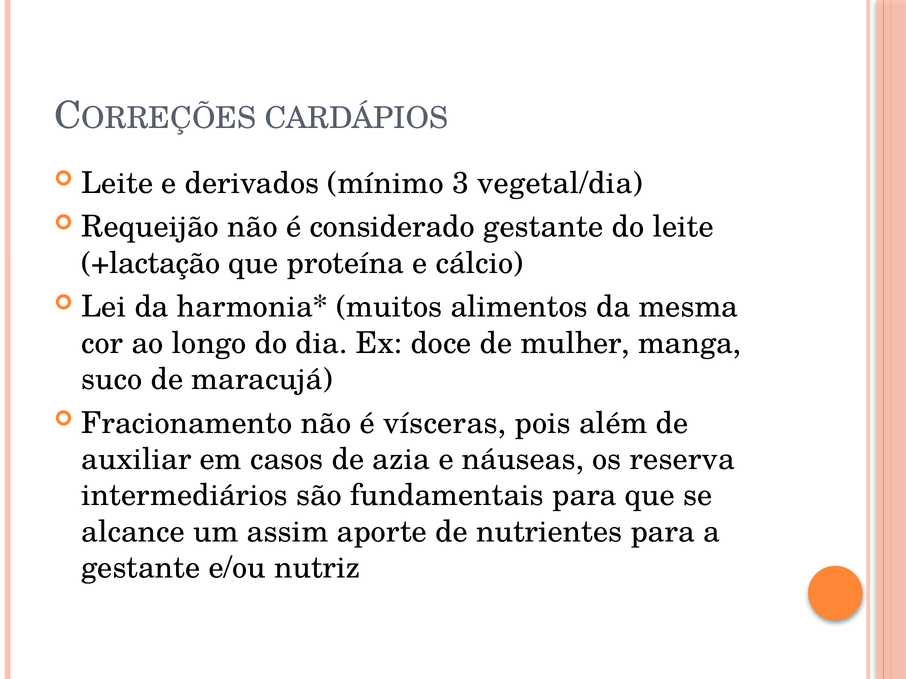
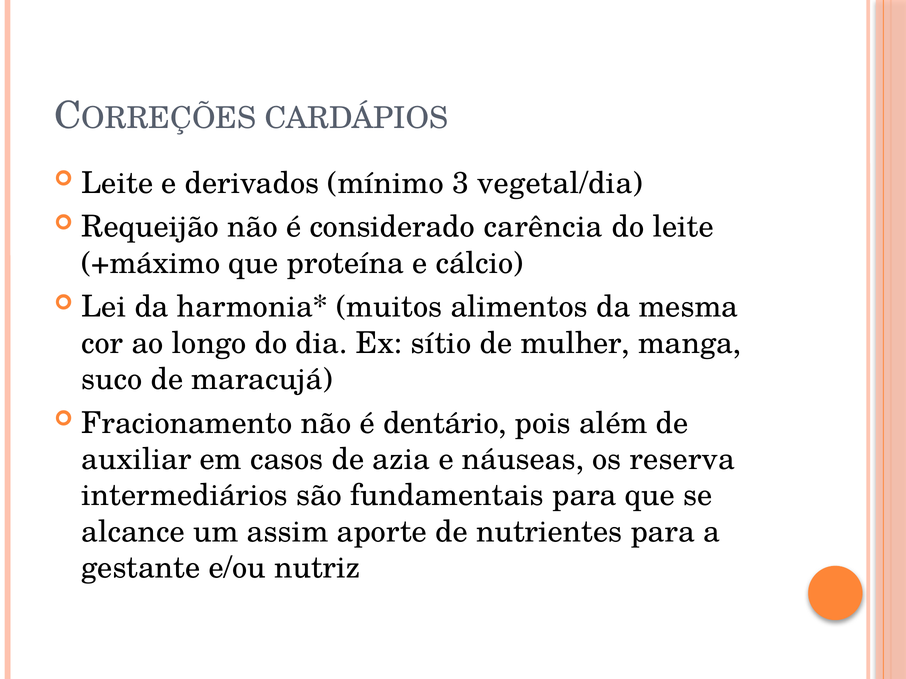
considerado gestante: gestante -> carência
+lactação: +lactação -> +máximo
doce: doce -> sítio
vísceras: vísceras -> dentário
